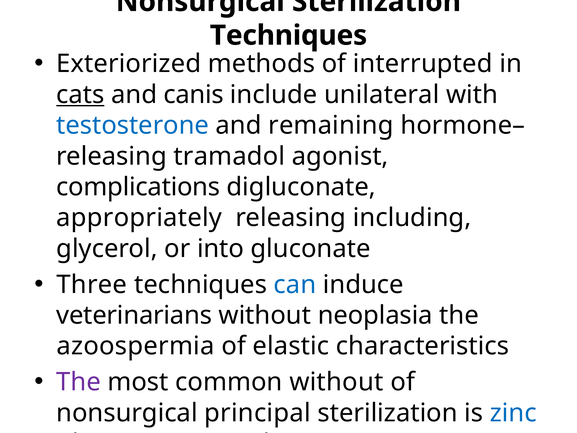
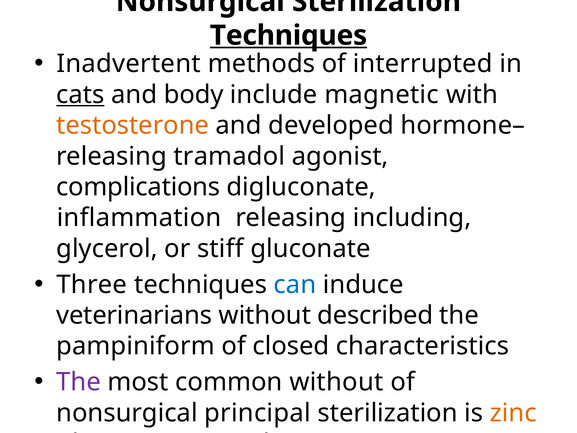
Techniques at (289, 35) underline: none -> present
Exteriorized: Exteriorized -> Inadvertent
canis: canis -> body
unilateral: unilateral -> magnetic
testosterone colour: blue -> orange
remaining: remaining -> developed
appropriately: appropriately -> inflammation
into: into -> stiff
neoplasia: neoplasia -> described
azoospermia: azoospermia -> pampiniform
elastic: elastic -> closed
zinc colour: blue -> orange
